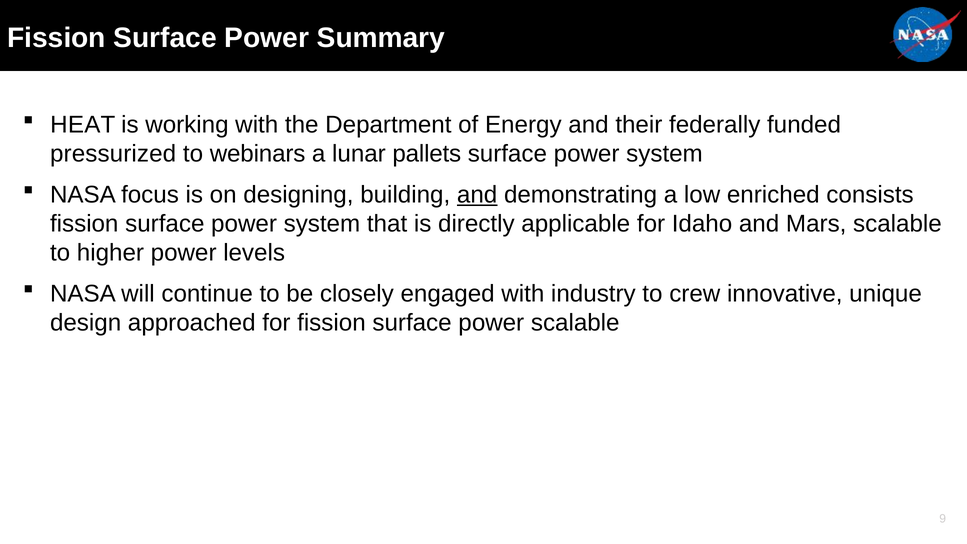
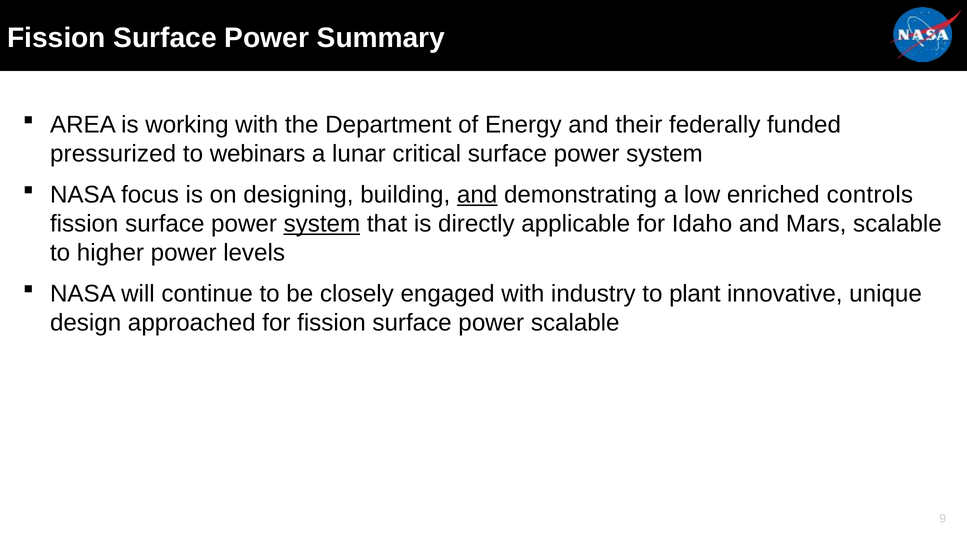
HEAT: HEAT -> AREA
pallets: pallets -> critical
consists: consists -> controls
system at (322, 224) underline: none -> present
crew: crew -> plant
